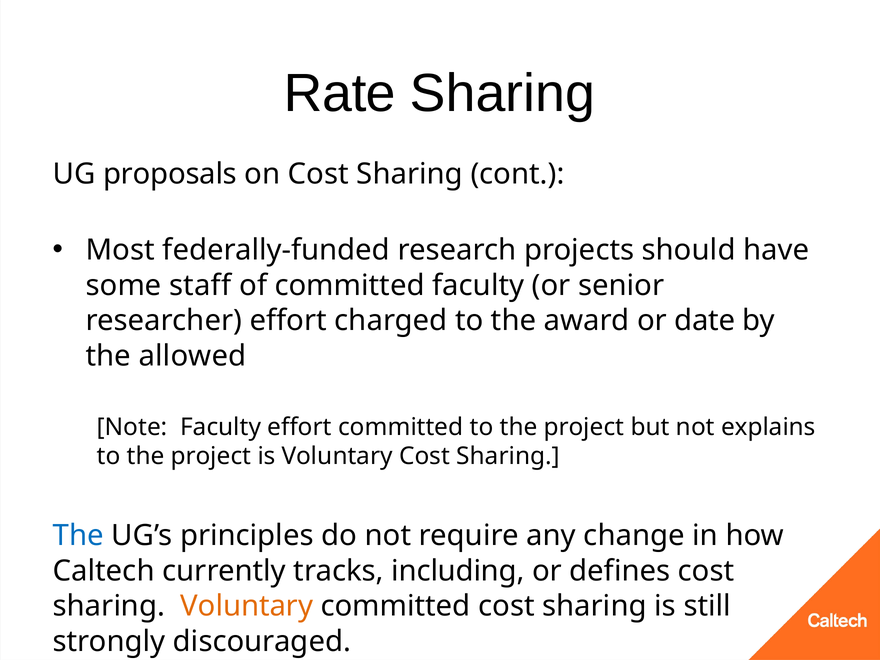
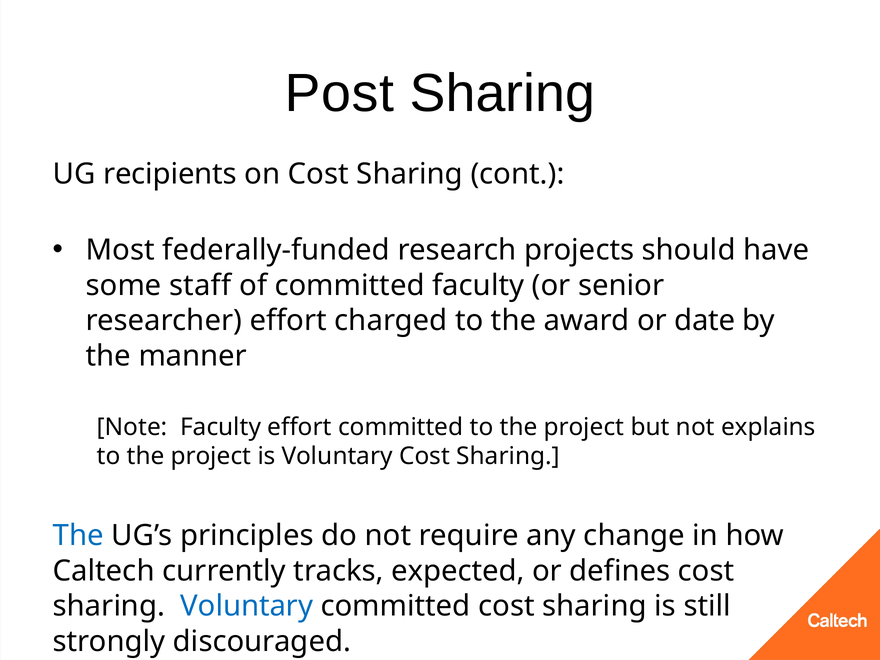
Rate: Rate -> Post
proposals: proposals -> recipients
allowed: allowed -> manner
including: including -> expected
Voluntary at (247, 606) colour: orange -> blue
